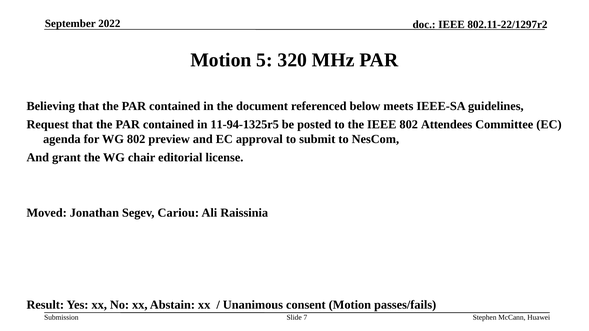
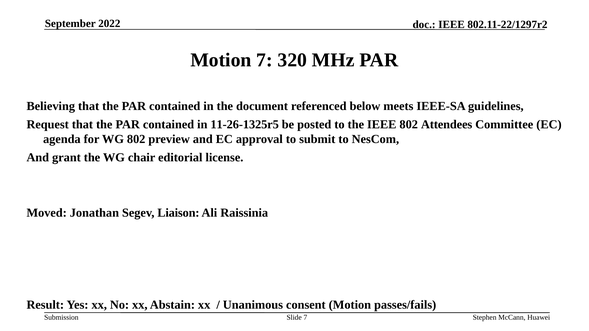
Motion 5: 5 -> 7
11-94-1325r5: 11-94-1325r5 -> 11-26-1325r5
Cariou: Cariou -> Liaison
